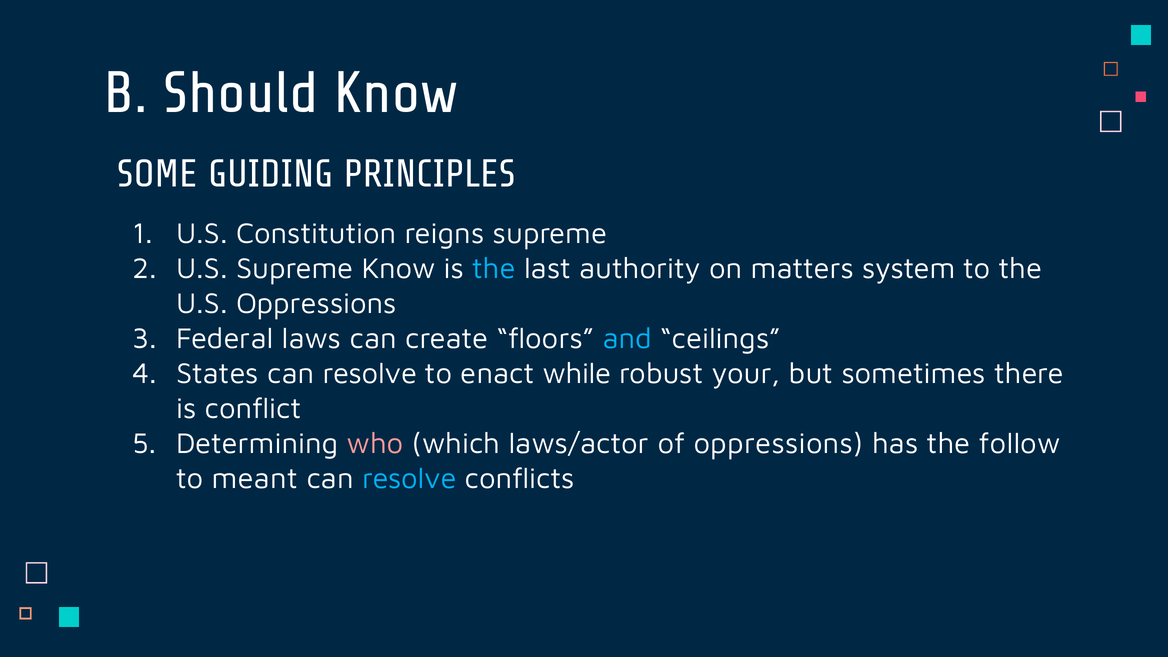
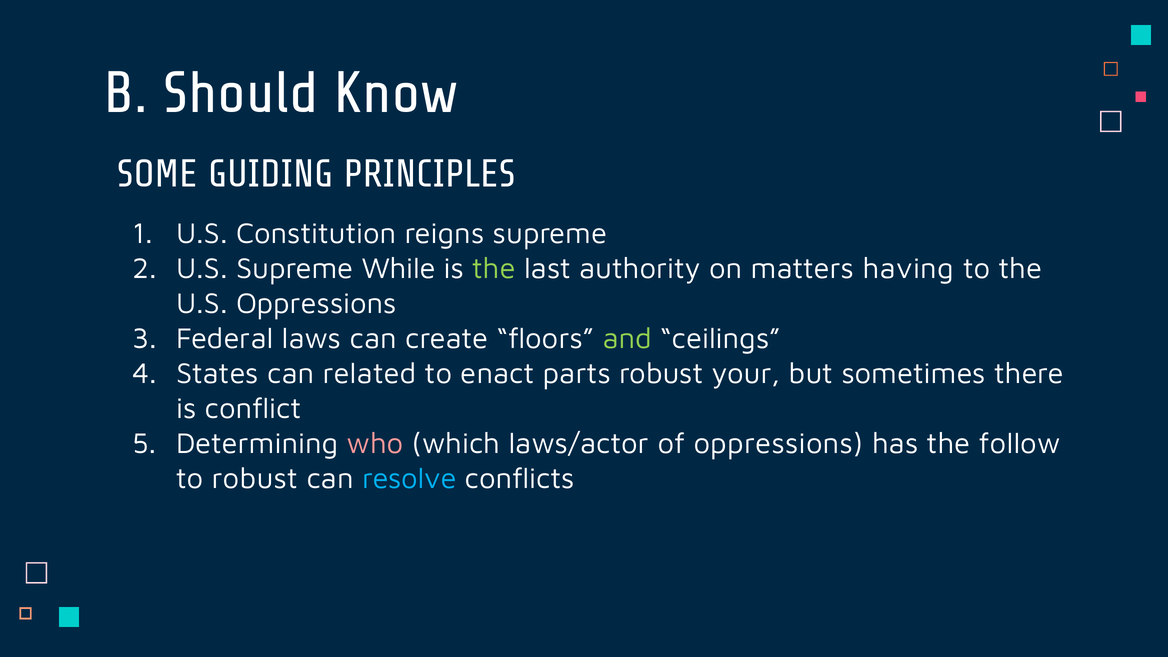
Supreme Know: Know -> While
the at (494, 269) colour: light blue -> light green
system: system -> having
and colour: light blue -> light green
States can resolve: resolve -> related
while: while -> parts
to meant: meant -> robust
